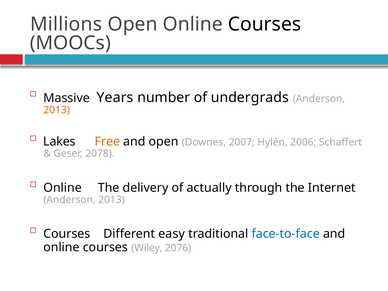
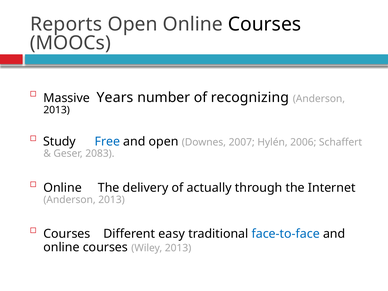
Millions: Millions -> Reports
undergrads: undergrads -> recognizing
2013 at (57, 110) colour: orange -> black
Lakes: Lakes -> Study
Free colour: orange -> blue
2078: 2078 -> 2083
Wiley 2076: 2076 -> 2013
